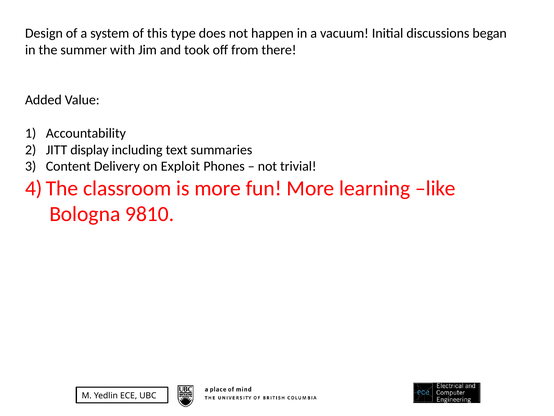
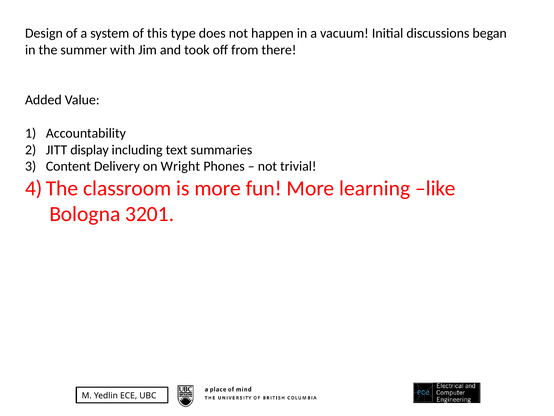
Exploit: Exploit -> Wright
9810: 9810 -> 3201
